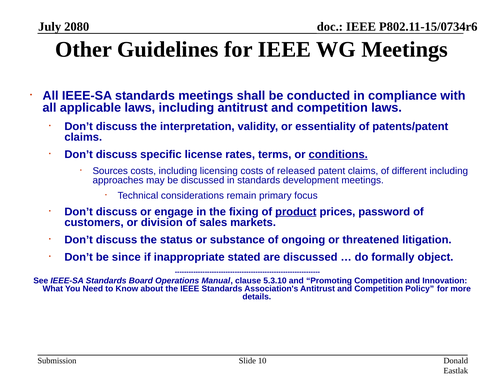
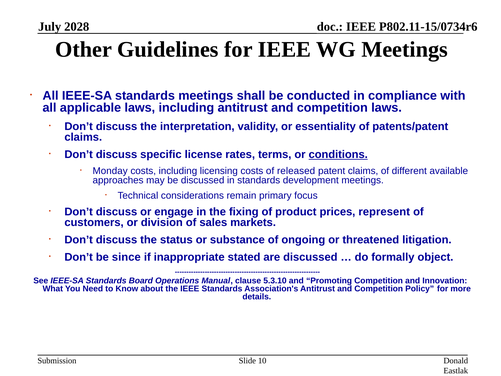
2080: 2080 -> 2028
Sources: Sources -> Monday
different including: including -> available
product underline: present -> none
password: password -> represent
